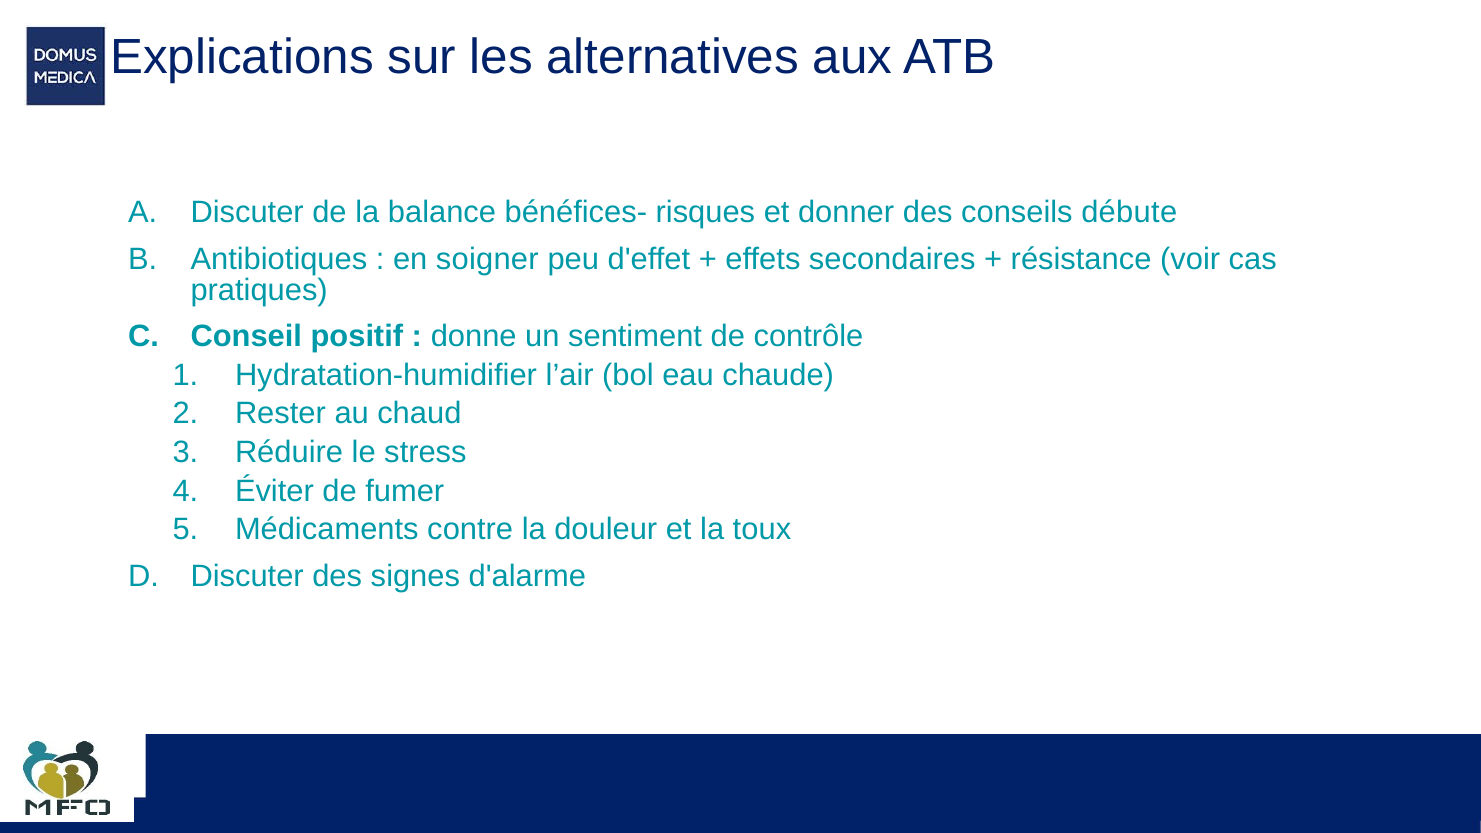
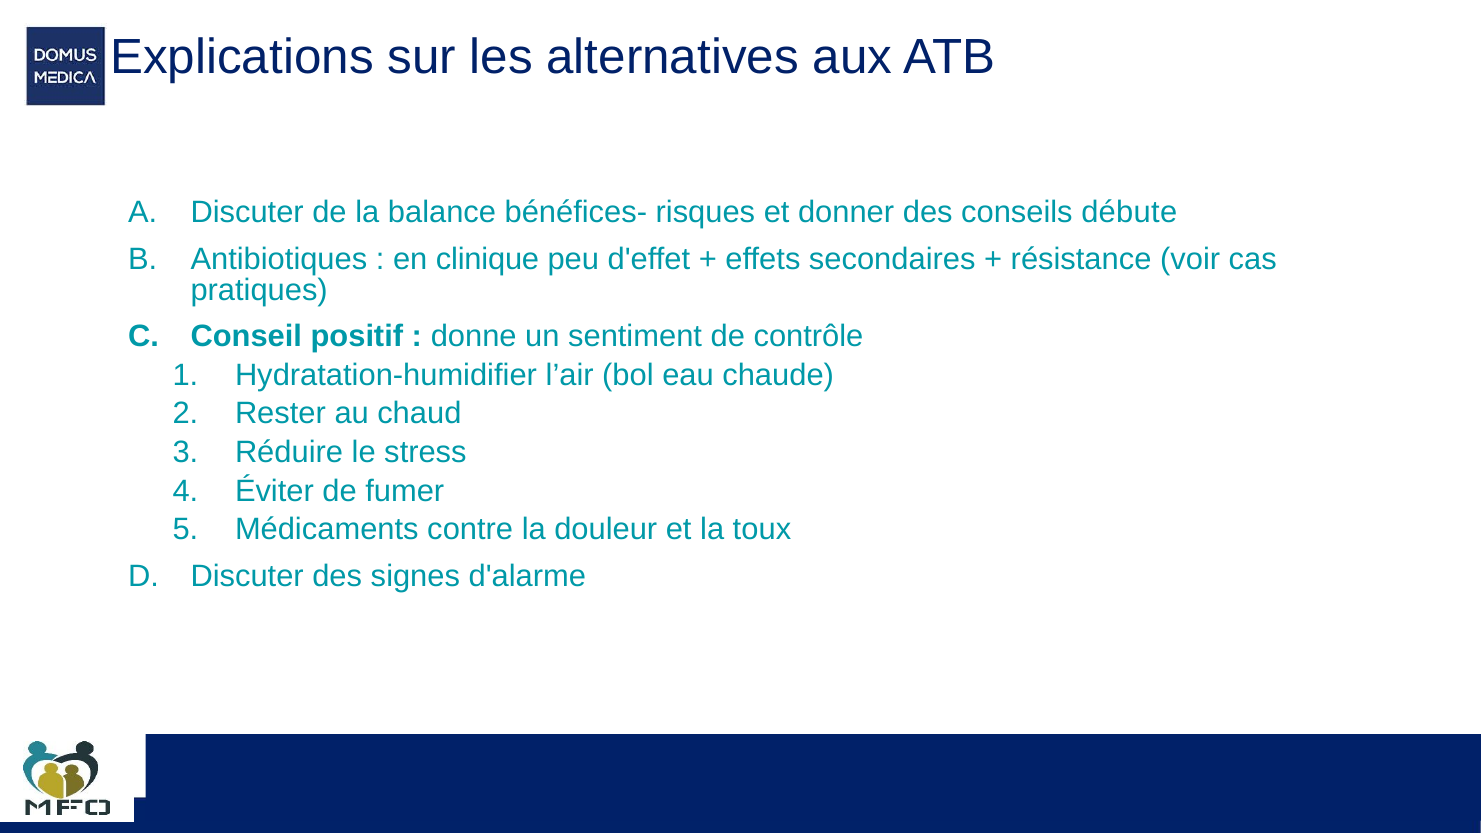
soigner: soigner -> clinique
